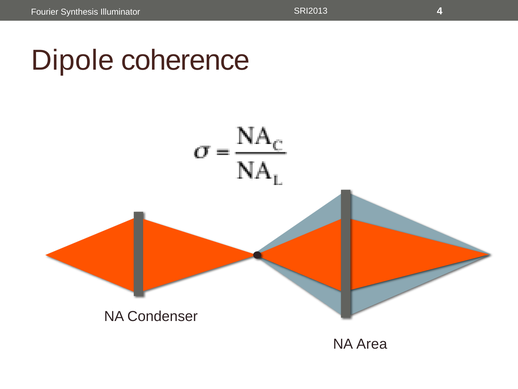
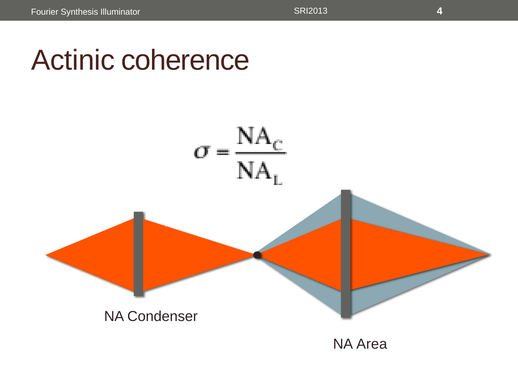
Dipole: Dipole -> Actinic
